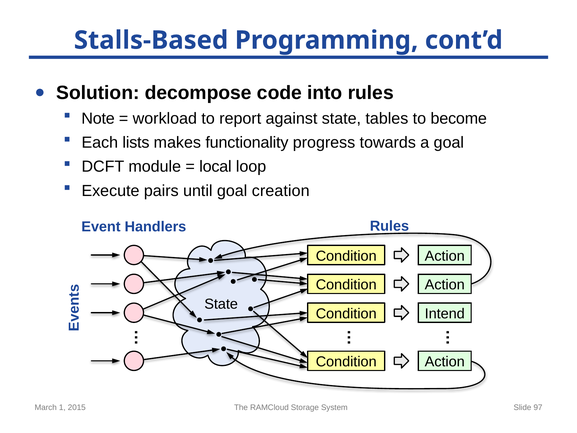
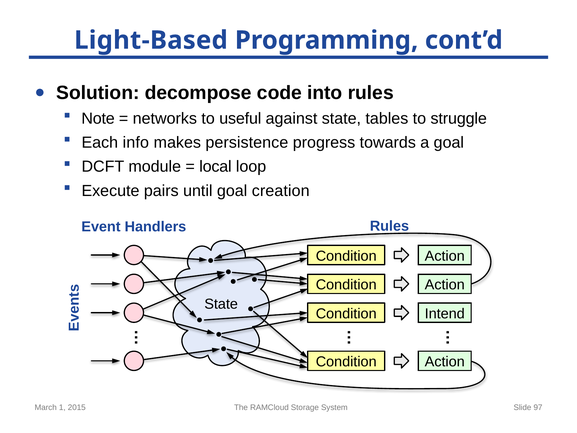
Stalls-Based: Stalls-Based -> Light-Based
workload: workload -> networks
report: report -> useful
become: become -> struggle
lists: lists -> info
functionality: functionality -> persistence
